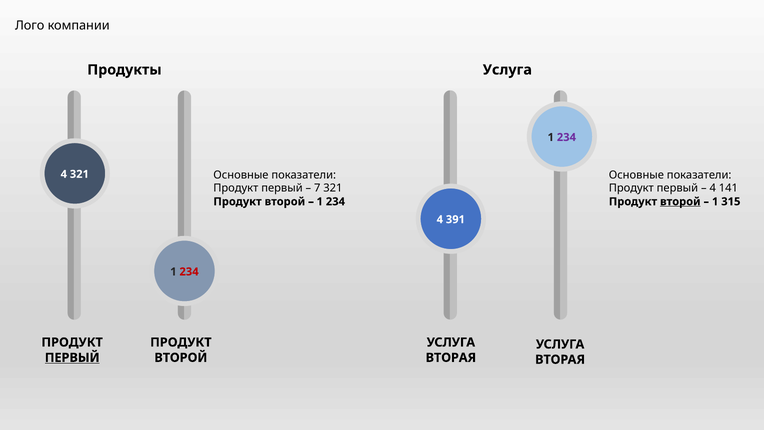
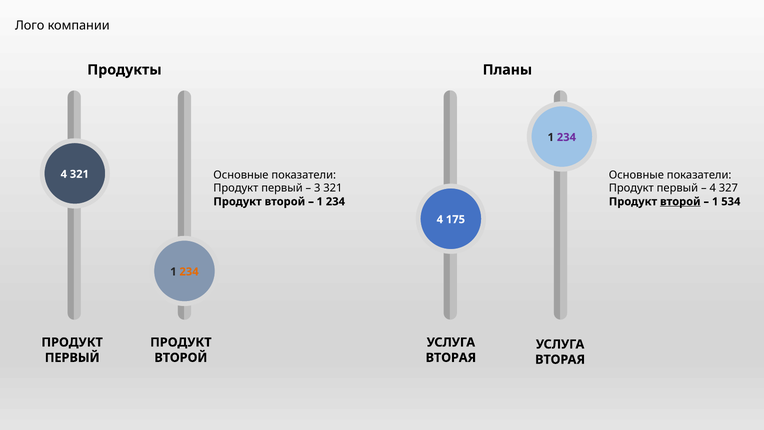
Услуга at (507, 70): Услуга -> Планы
7: 7 -> 3
141: 141 -> 327
315: 315 -> 534
391: 391 -> 175
234 at (189, 272) colour: red -> orange
ПЕРВЫЙ at (72, 357) underline: present -> none
